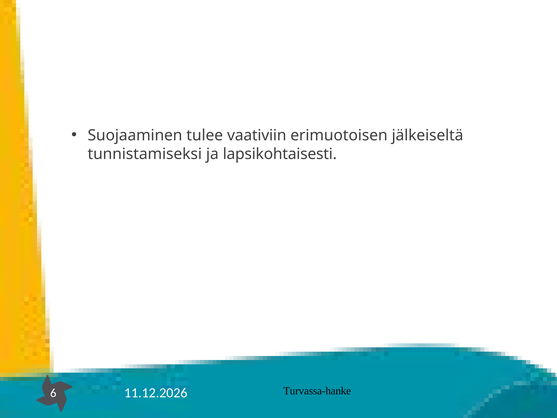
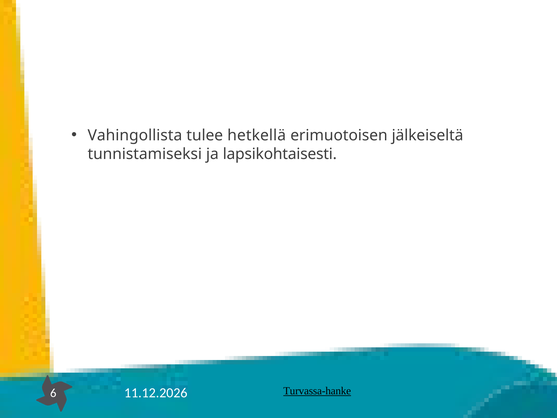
Suojaaminen: Suojaaminen -> Vahingollista
vaativiin: vaativiin -> hetkellä
Turvassa-hanke underline: none -> present
